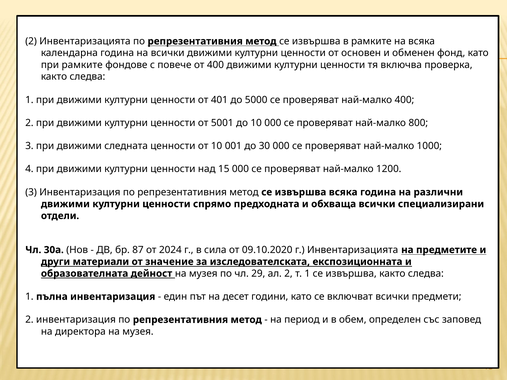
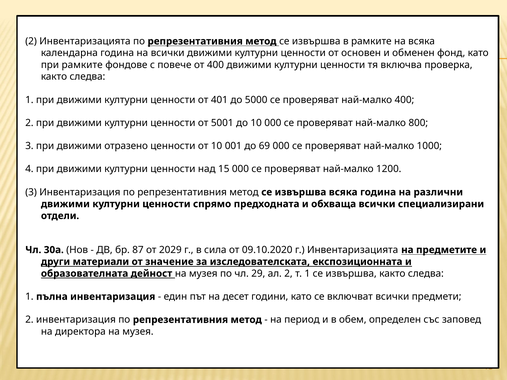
следната: следната -> отразено
30: 30 -> 69
2024: 2024 -> 2029
